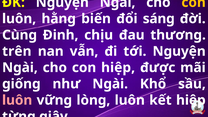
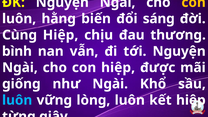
Cùng Đinh: Đinh -> Hiệp
trên: trên -> bình
luôn at (17, 100) colour: pink -> light blue
